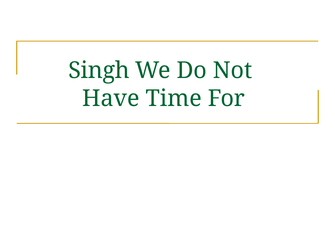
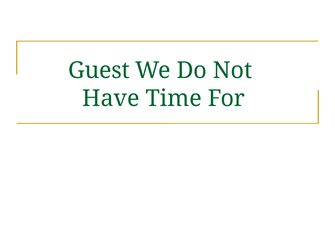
Singh: Singh -> Guest
